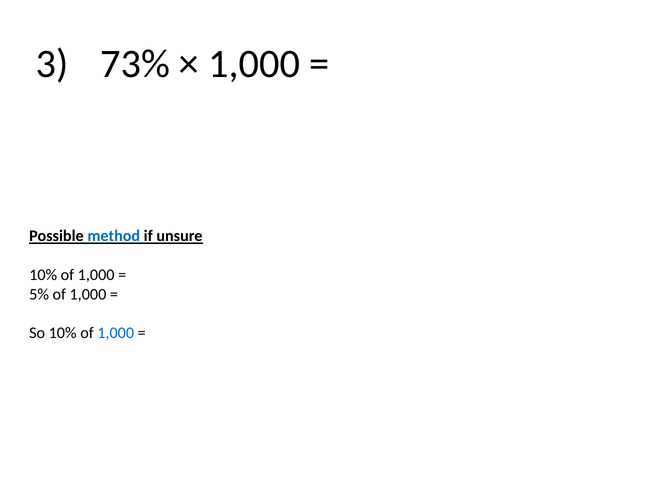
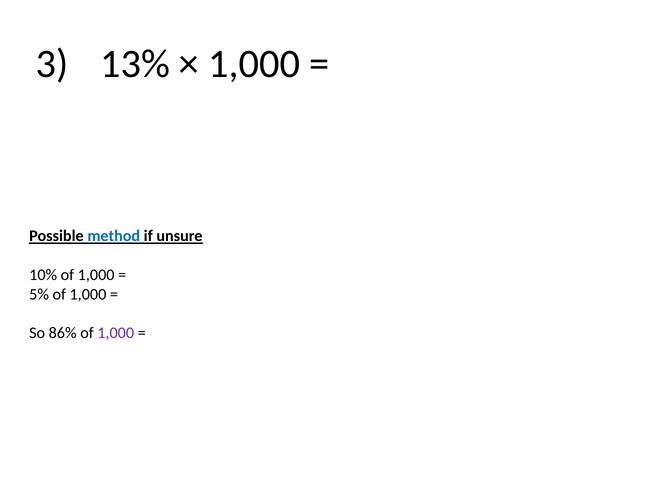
73%: 73% -> 13%
So 10%: 10% -> 86%
1,000 at (116, 333) colour: blue -> purple
